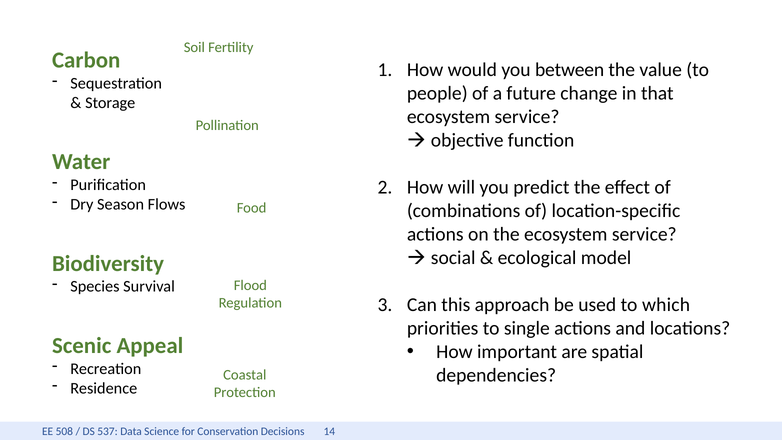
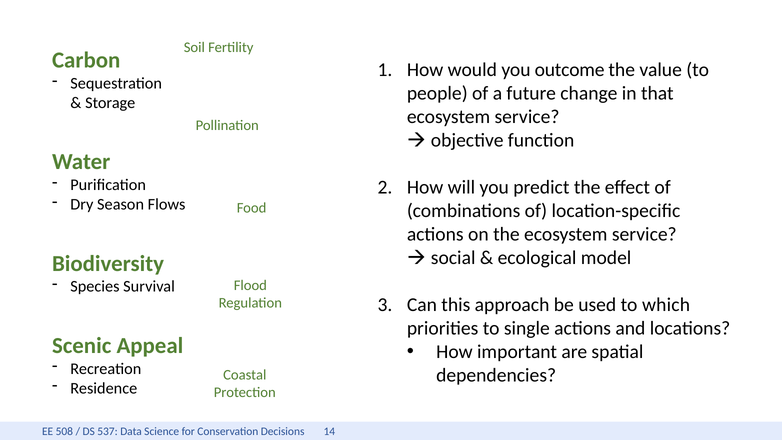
between: between -> outcome
